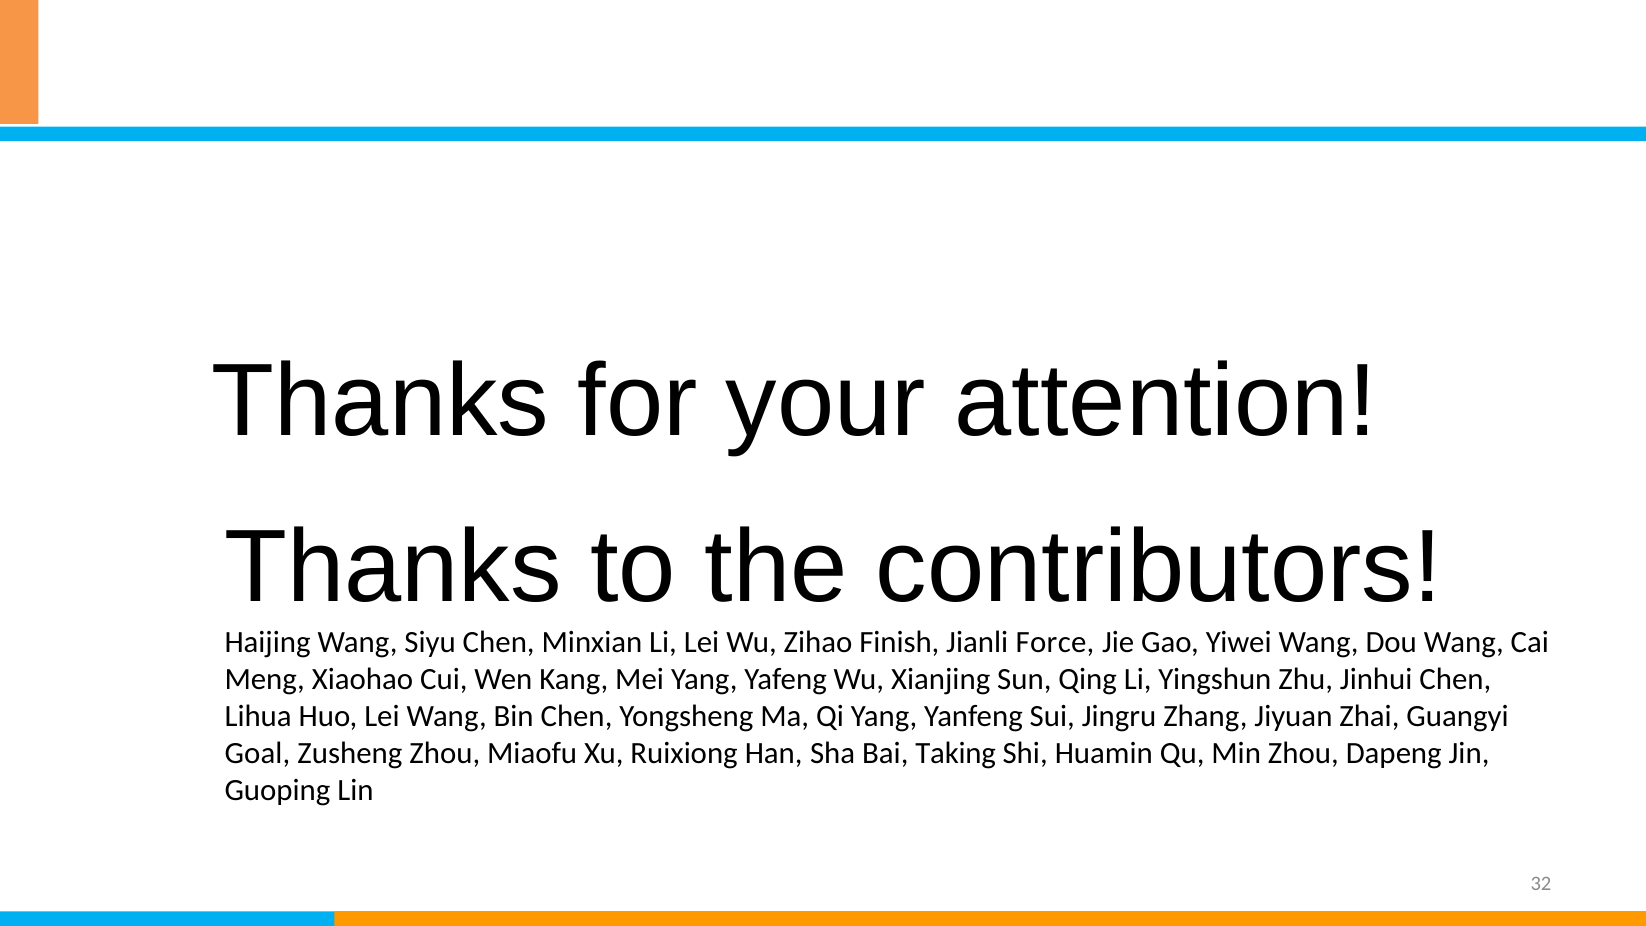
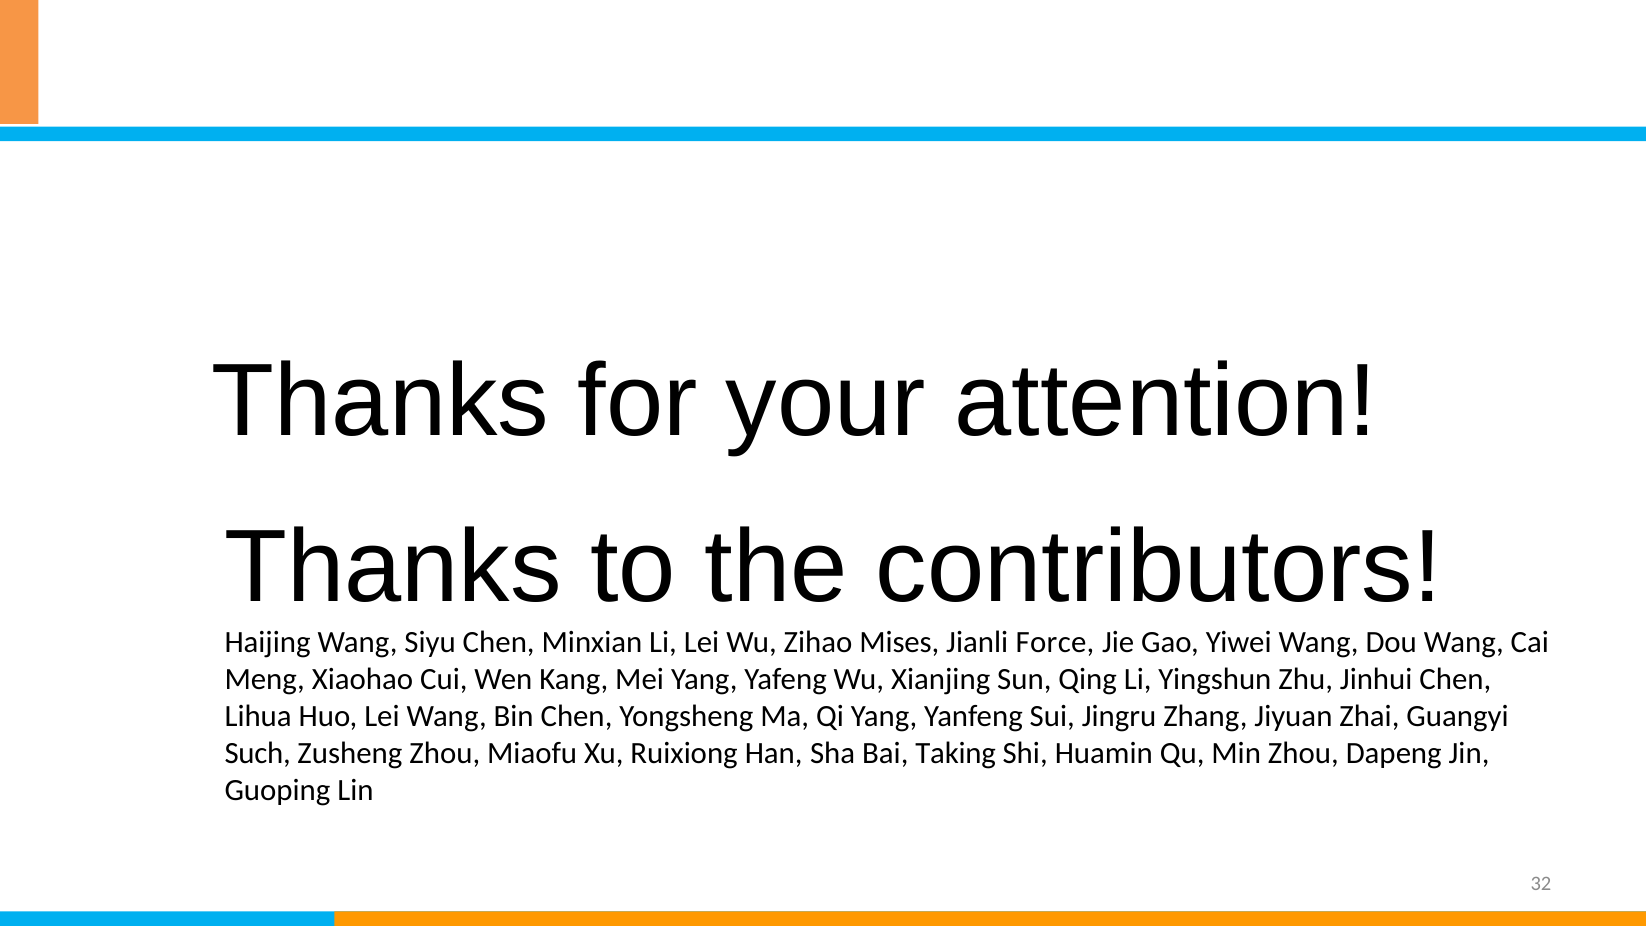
Finish: Finish -> Mises
Goal: Goal -> Such
